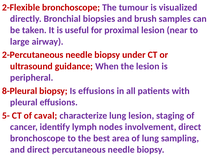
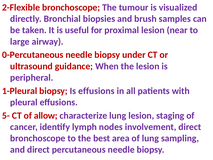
2-Percutaneous: 2-Percutaneous -> 0-Percutaneous
8-Pleural: 8-Pleural -> 1-Pleural
caval: caval -> allow
